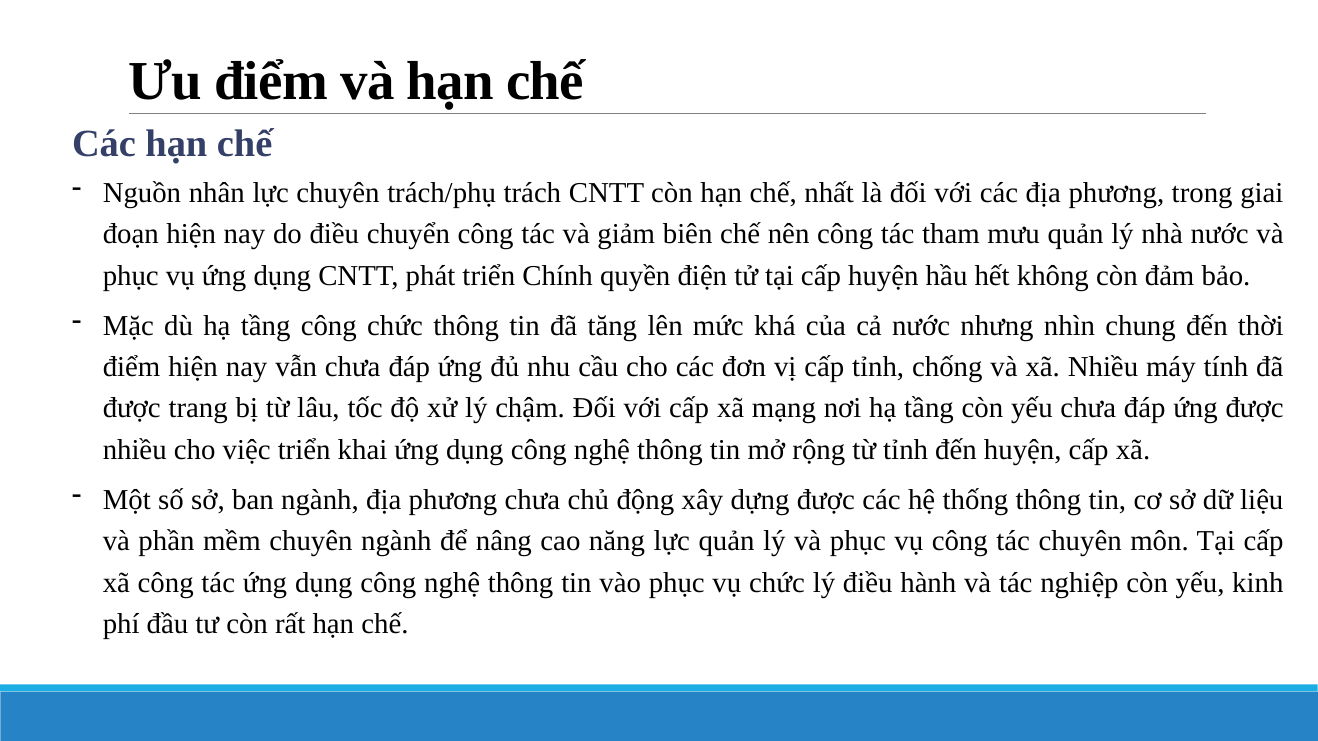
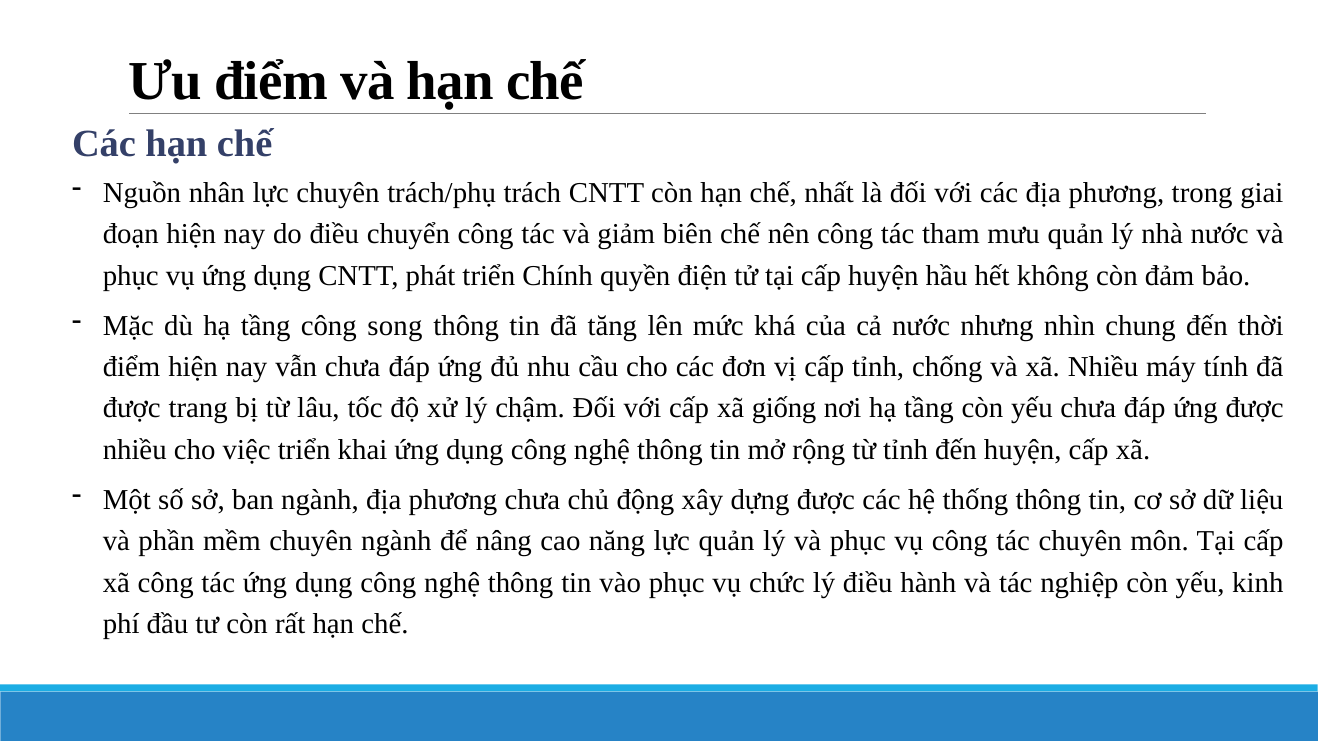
công chức: chức -> song
mạng: mạng -> giống
